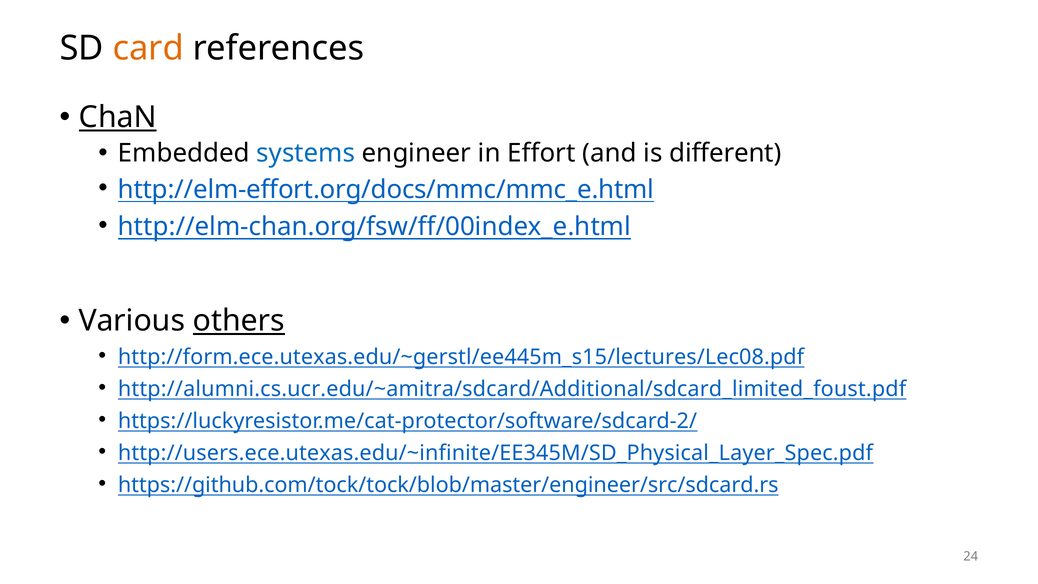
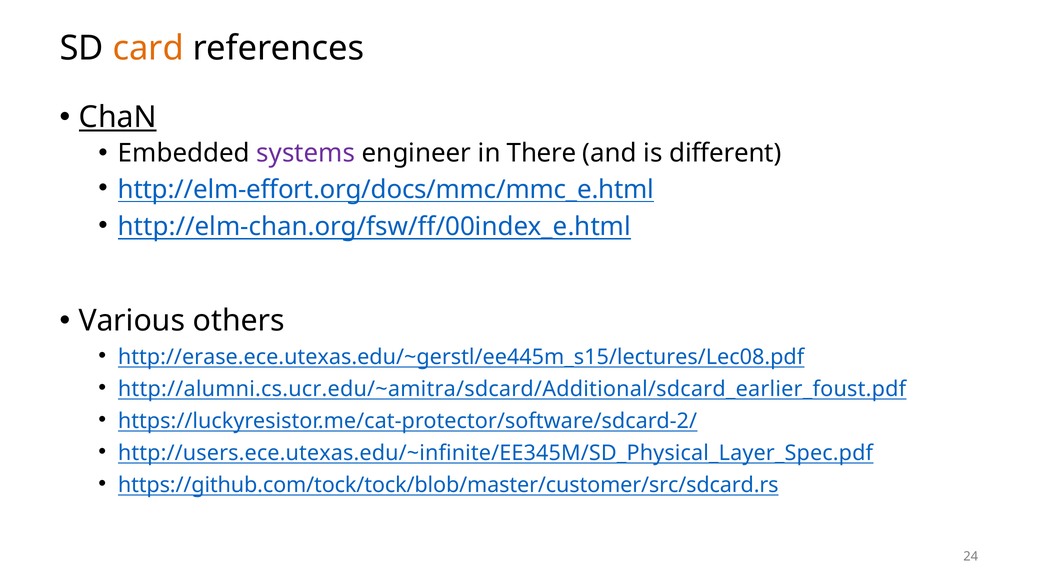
systems colour: blue -> purple
Effort: Effort -> There
others underline: present -> none
http://form.ece.utexas.edu/~gerstl/ee445m_s15/lectures/Lec08.pdf: http://form.ece.utexas.edu/~gerstl/ee445m_s15/lectures/Lec08.pdf -> http://erase.ece.utexas.edu/~gerstl/ee445m_s15/lectures/Lec08.pdf
http://alumni.cs.ucr.edu/~amitra/sdcard/Additional/sdcard_limited_foust.pdf: http://alumni.cs.ucr.edu/~amitra/sdcard/Additional/sdcard_limited_foust.pdf -> http://alumni.cs.ucr.edu/~amitra/sdcard/Additional/sdcard_earlier_foust.pdf
https://github.com/tock/tock/blob/master/engineer/src/sdcard.rs: https://github.com/tock/tock/blob/master/engineer/src/sdcard.rs -> https://github.com/tock/tock/blob/master/customer/src/sdcard.rs
